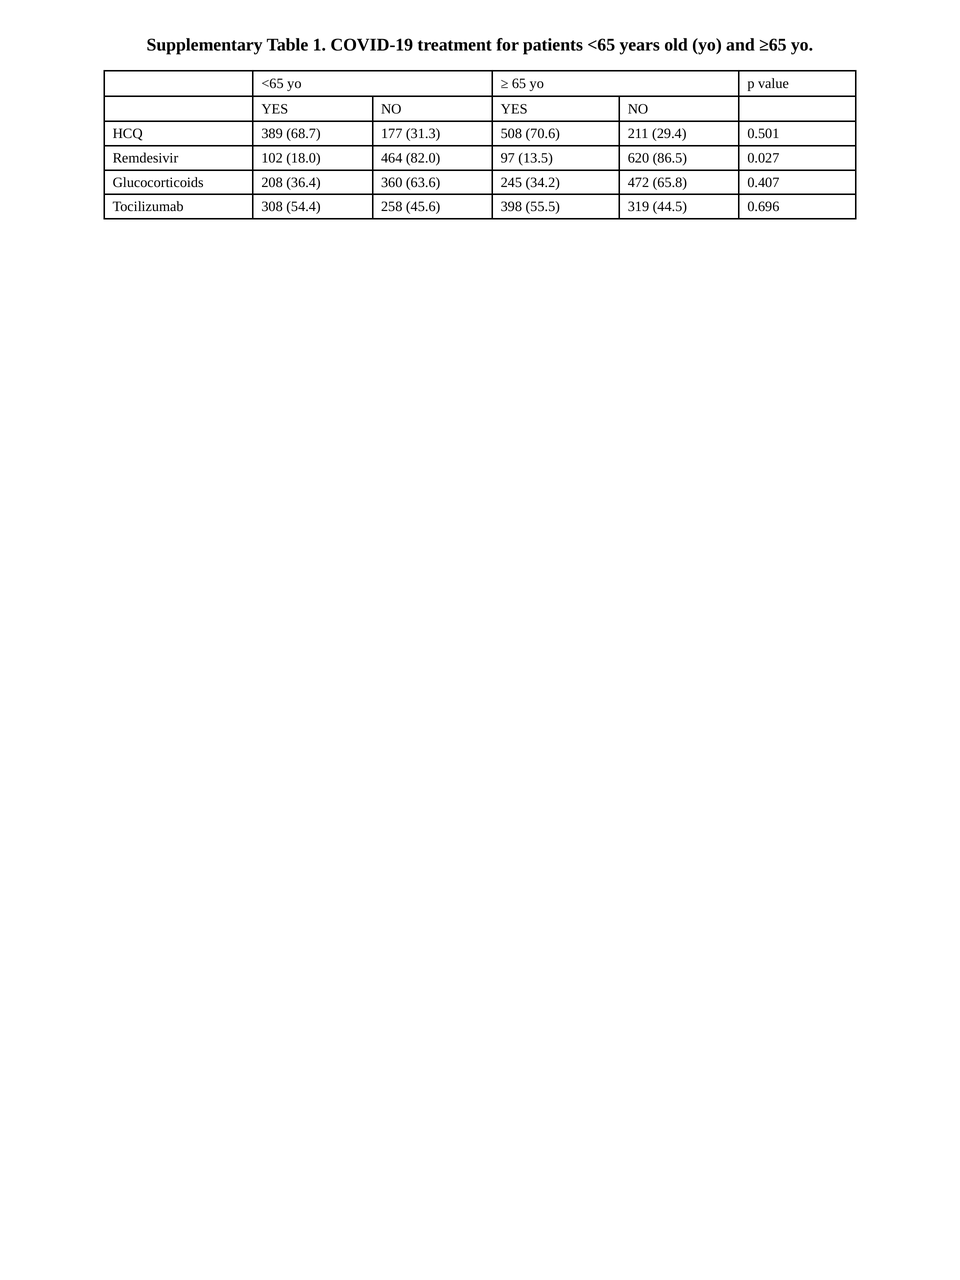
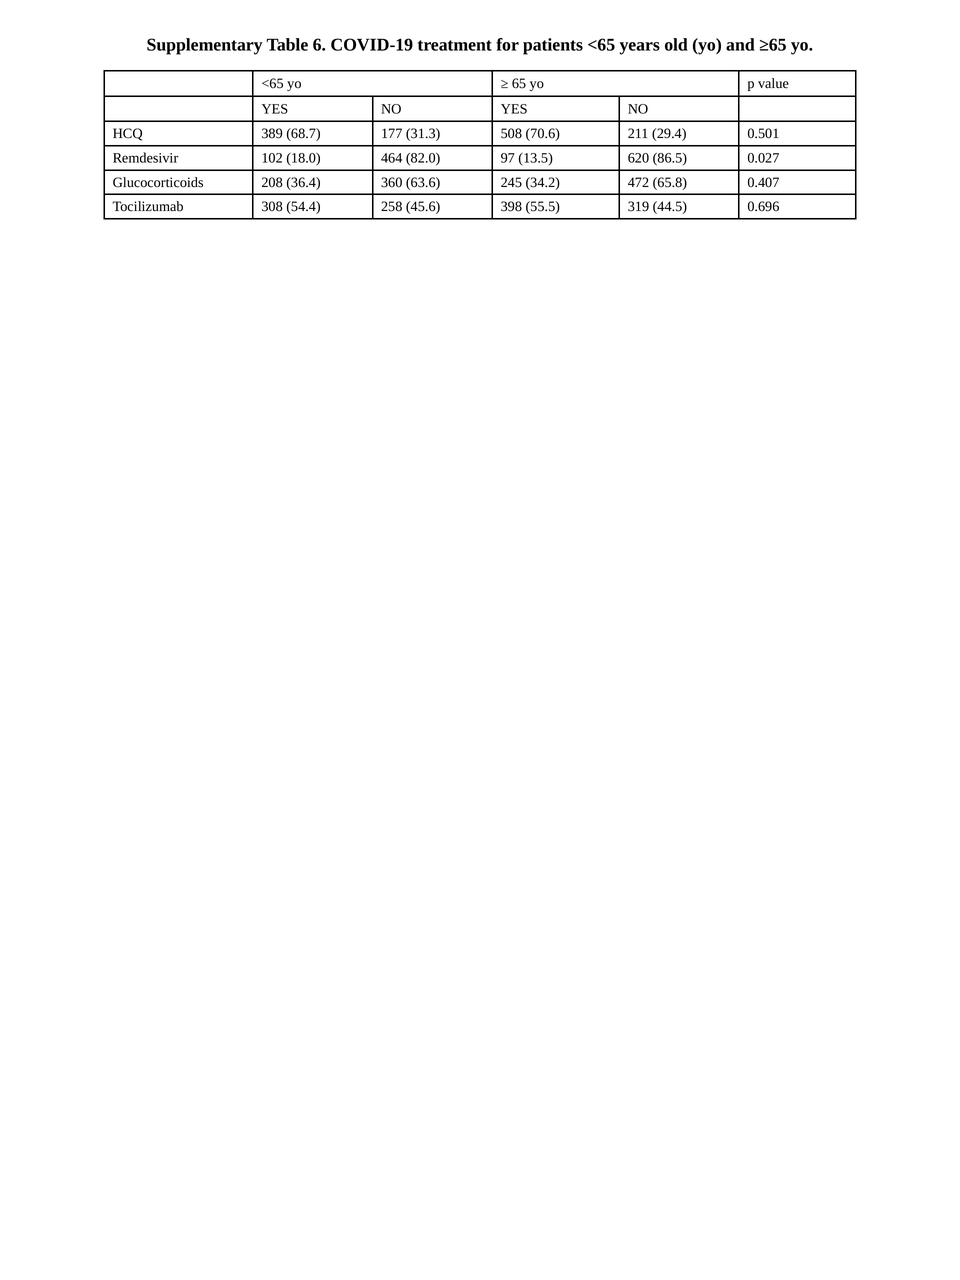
1: 1 -> 6
